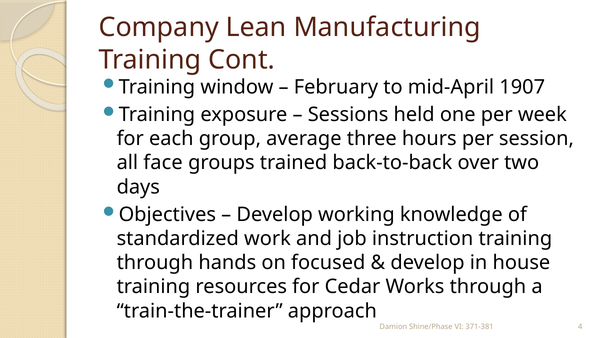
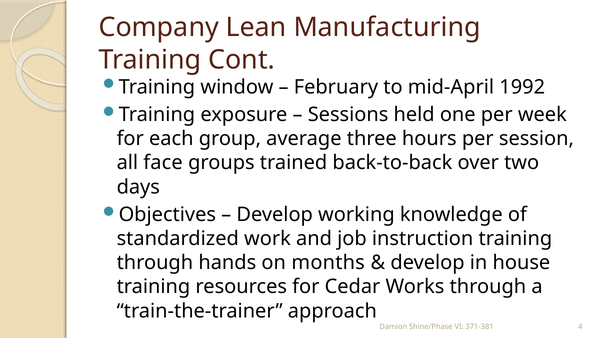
1907: 1907 -> 1992
focused: focused -> months
